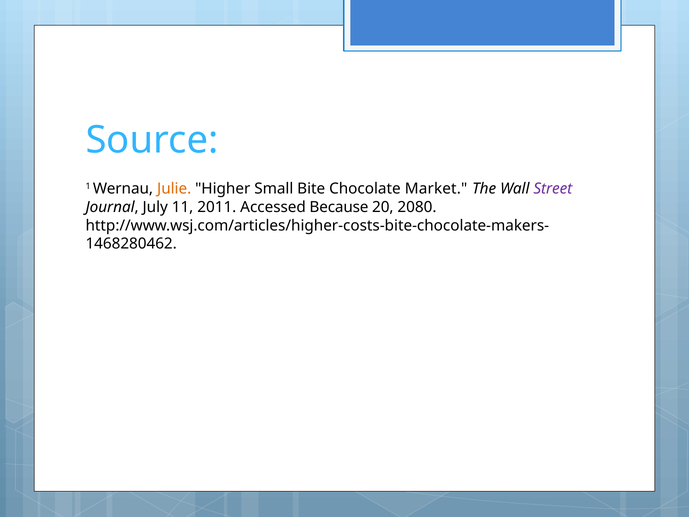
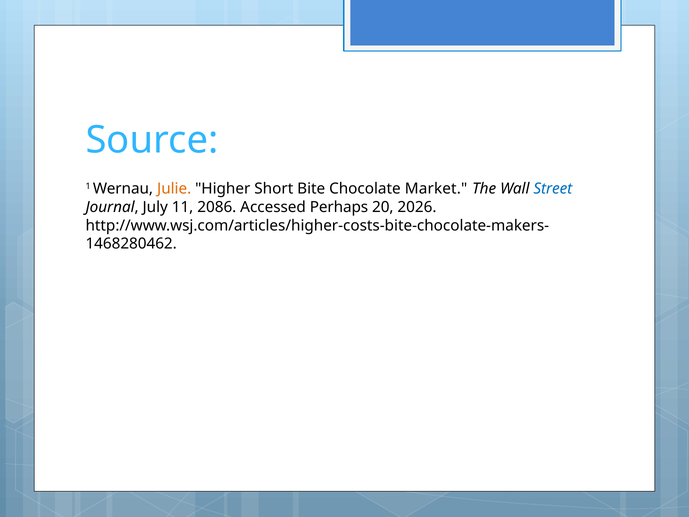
Small: Small -> Short
Street colour: purple -> blue
2011: 2011 -> 2086
Because: Because -> Perhaps
2080: 2080 -> 2026
